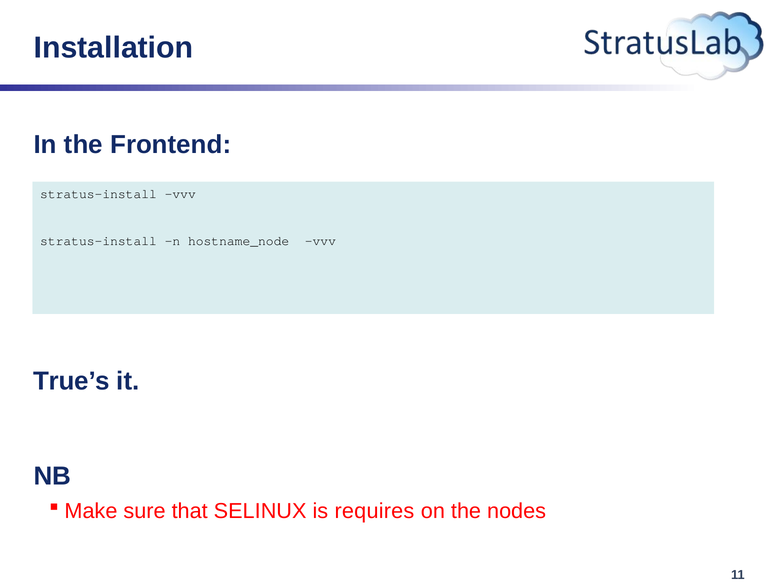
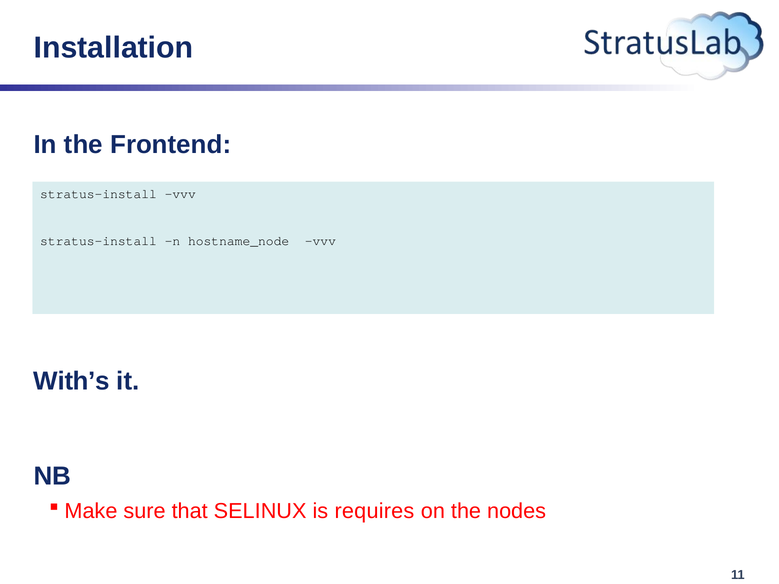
True’s: True’s -> With’s
